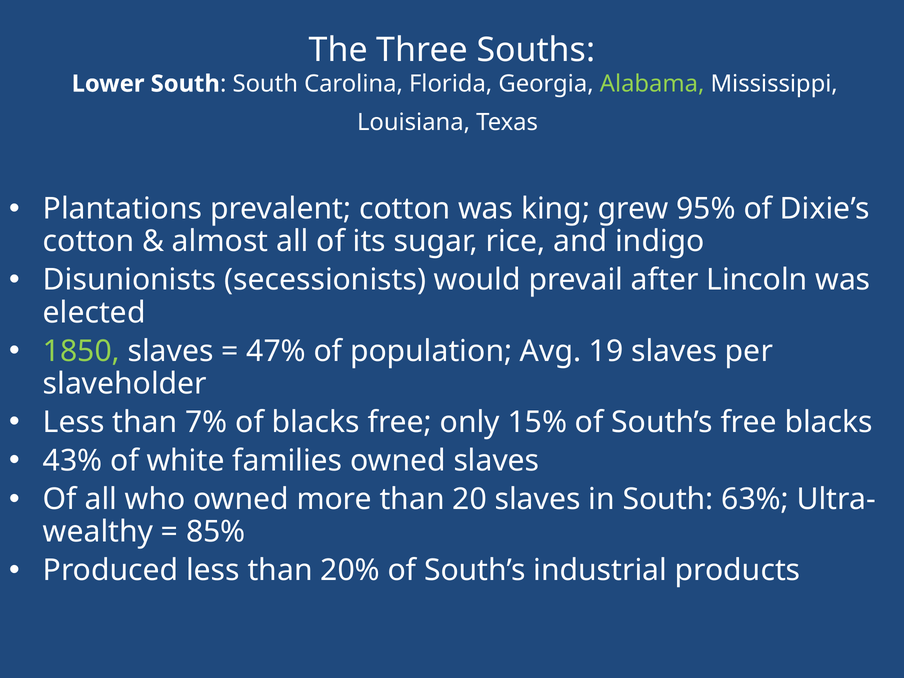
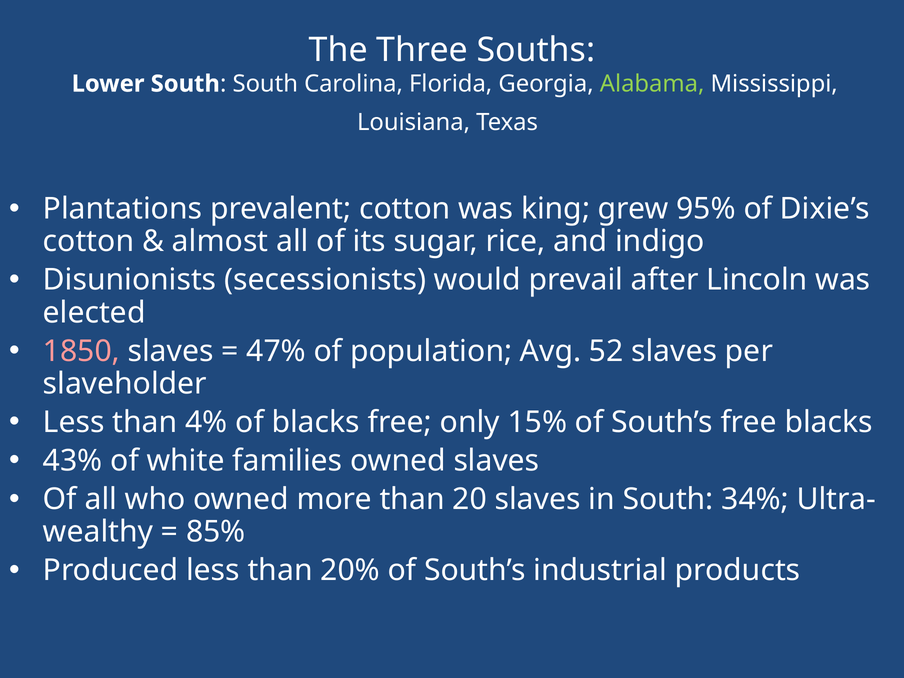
1850 colour: light green -> pink
19: 19 -> 52
7%: 7% -> 4%
63%: 63% -> 34%
